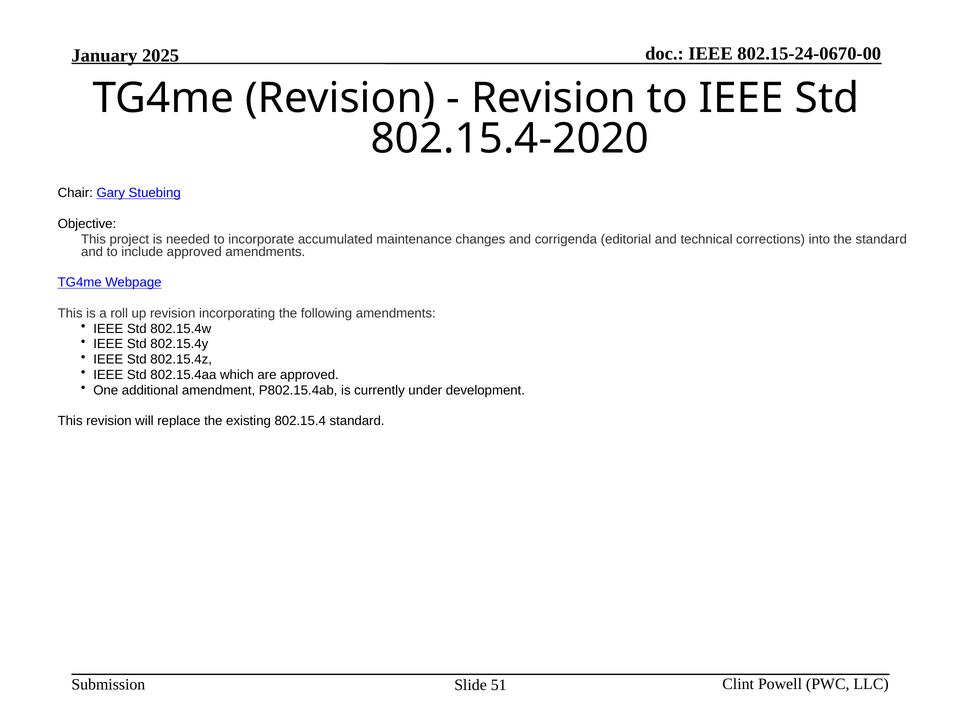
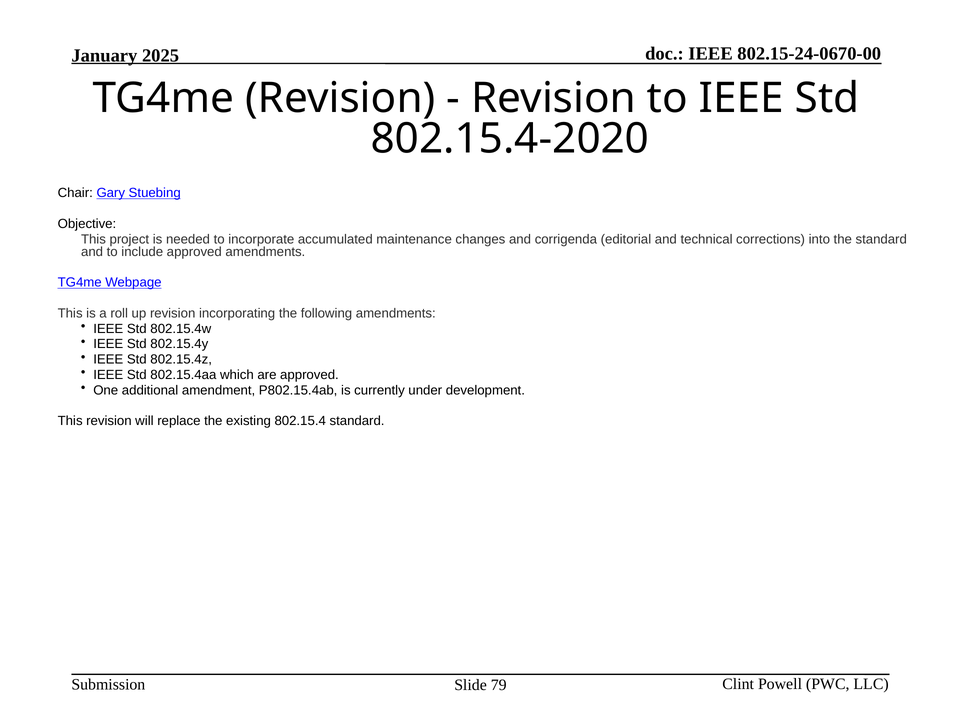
51: 51 -> 79
